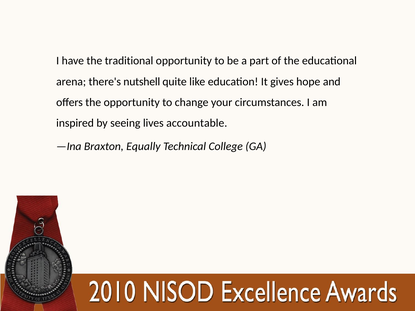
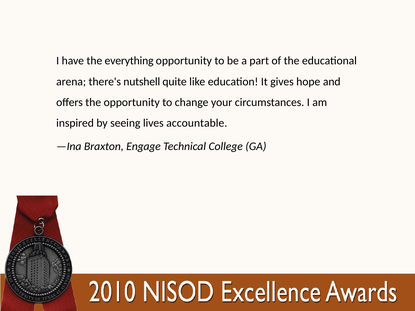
traditional: traditional -> everything
Equally: Equally -> Engage
